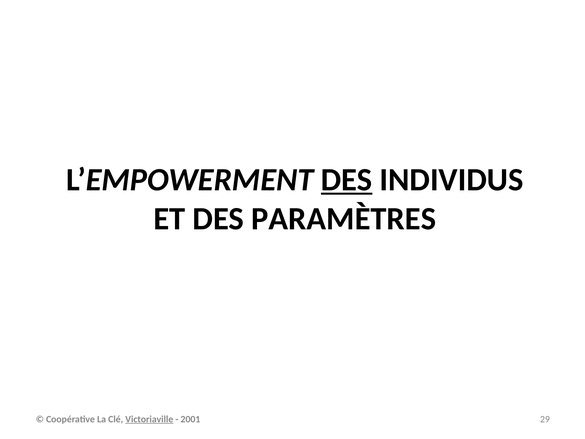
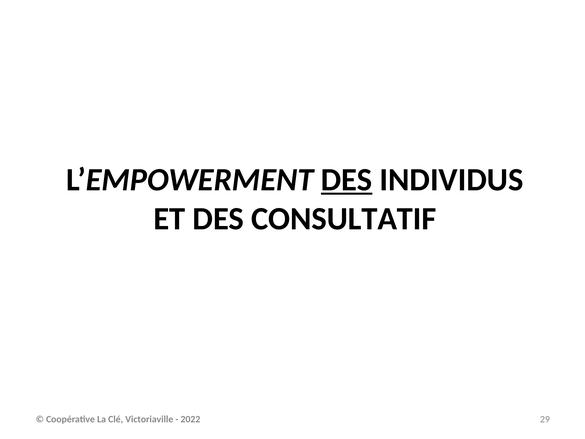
PARAMÈTRES: PARAMÈTRES -> CONSULTATIF
Victoriaville underline: present -> none
2001: 2001 -> 2022
